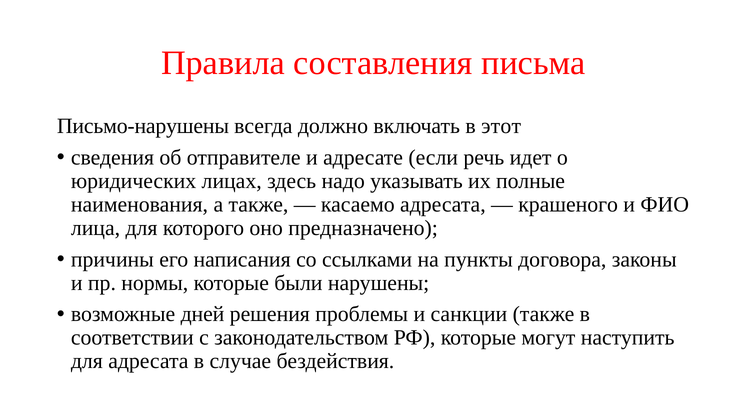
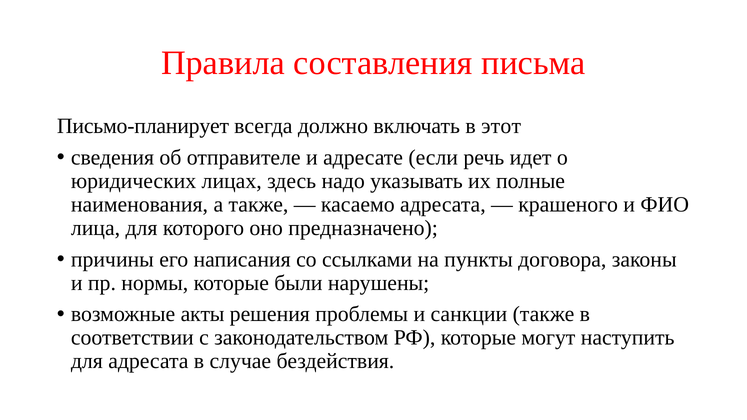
Письмо-нарушены: Письмо-нарушены -> Письмо-планирует
дней: дней -> акты
